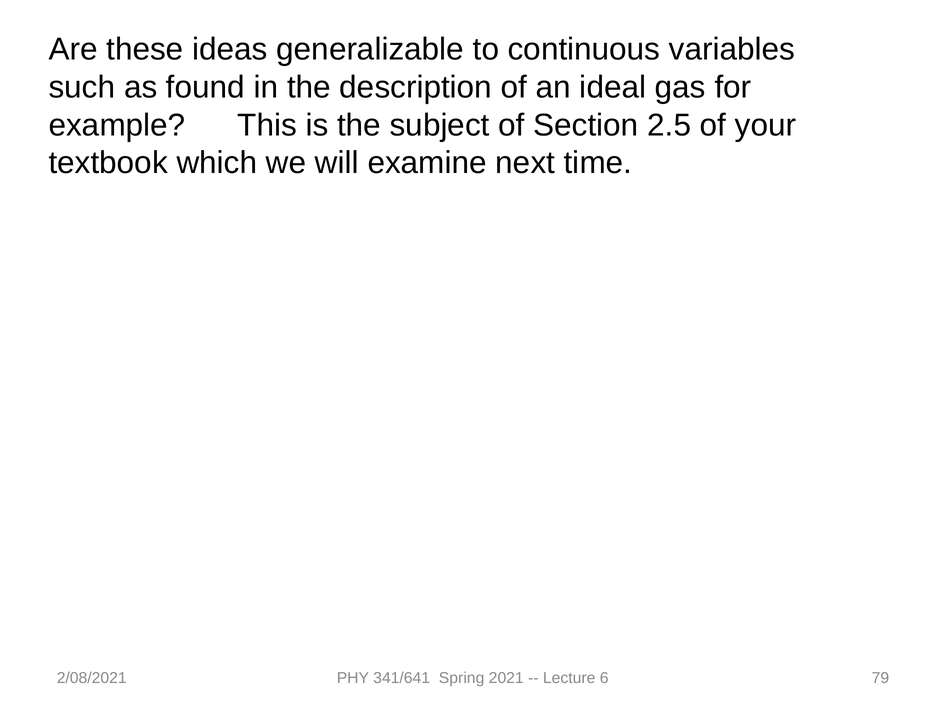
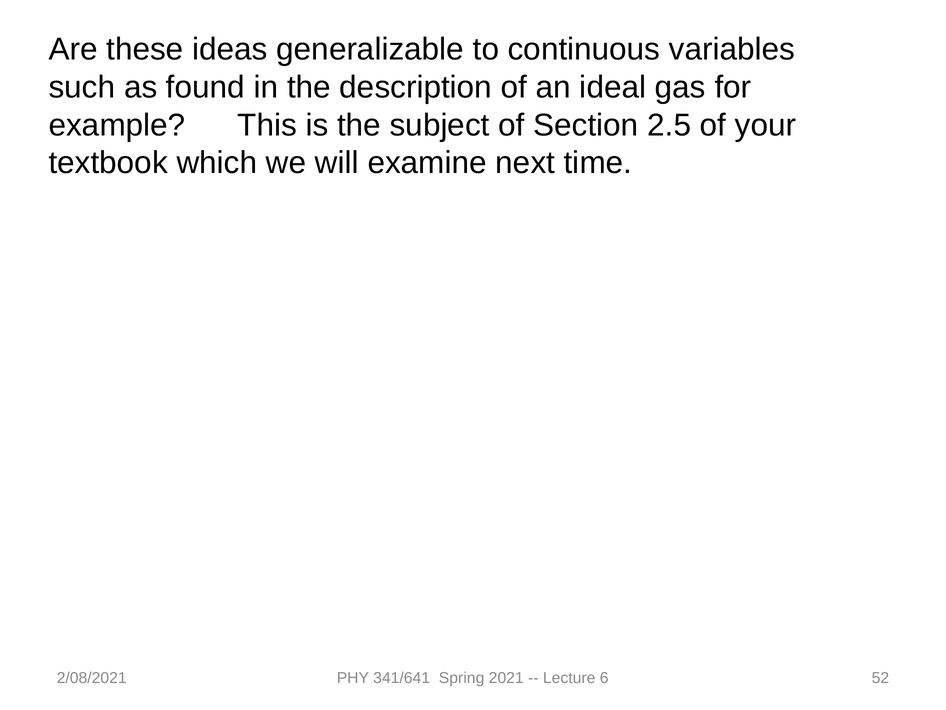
79: 79 -> 52
